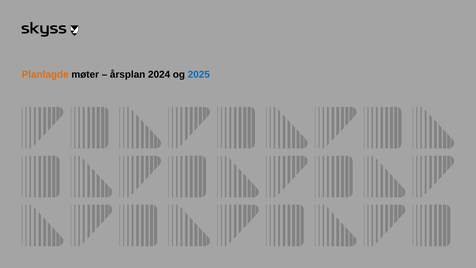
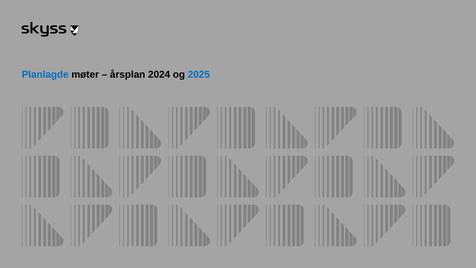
Planlagde colour: orange -> blue
